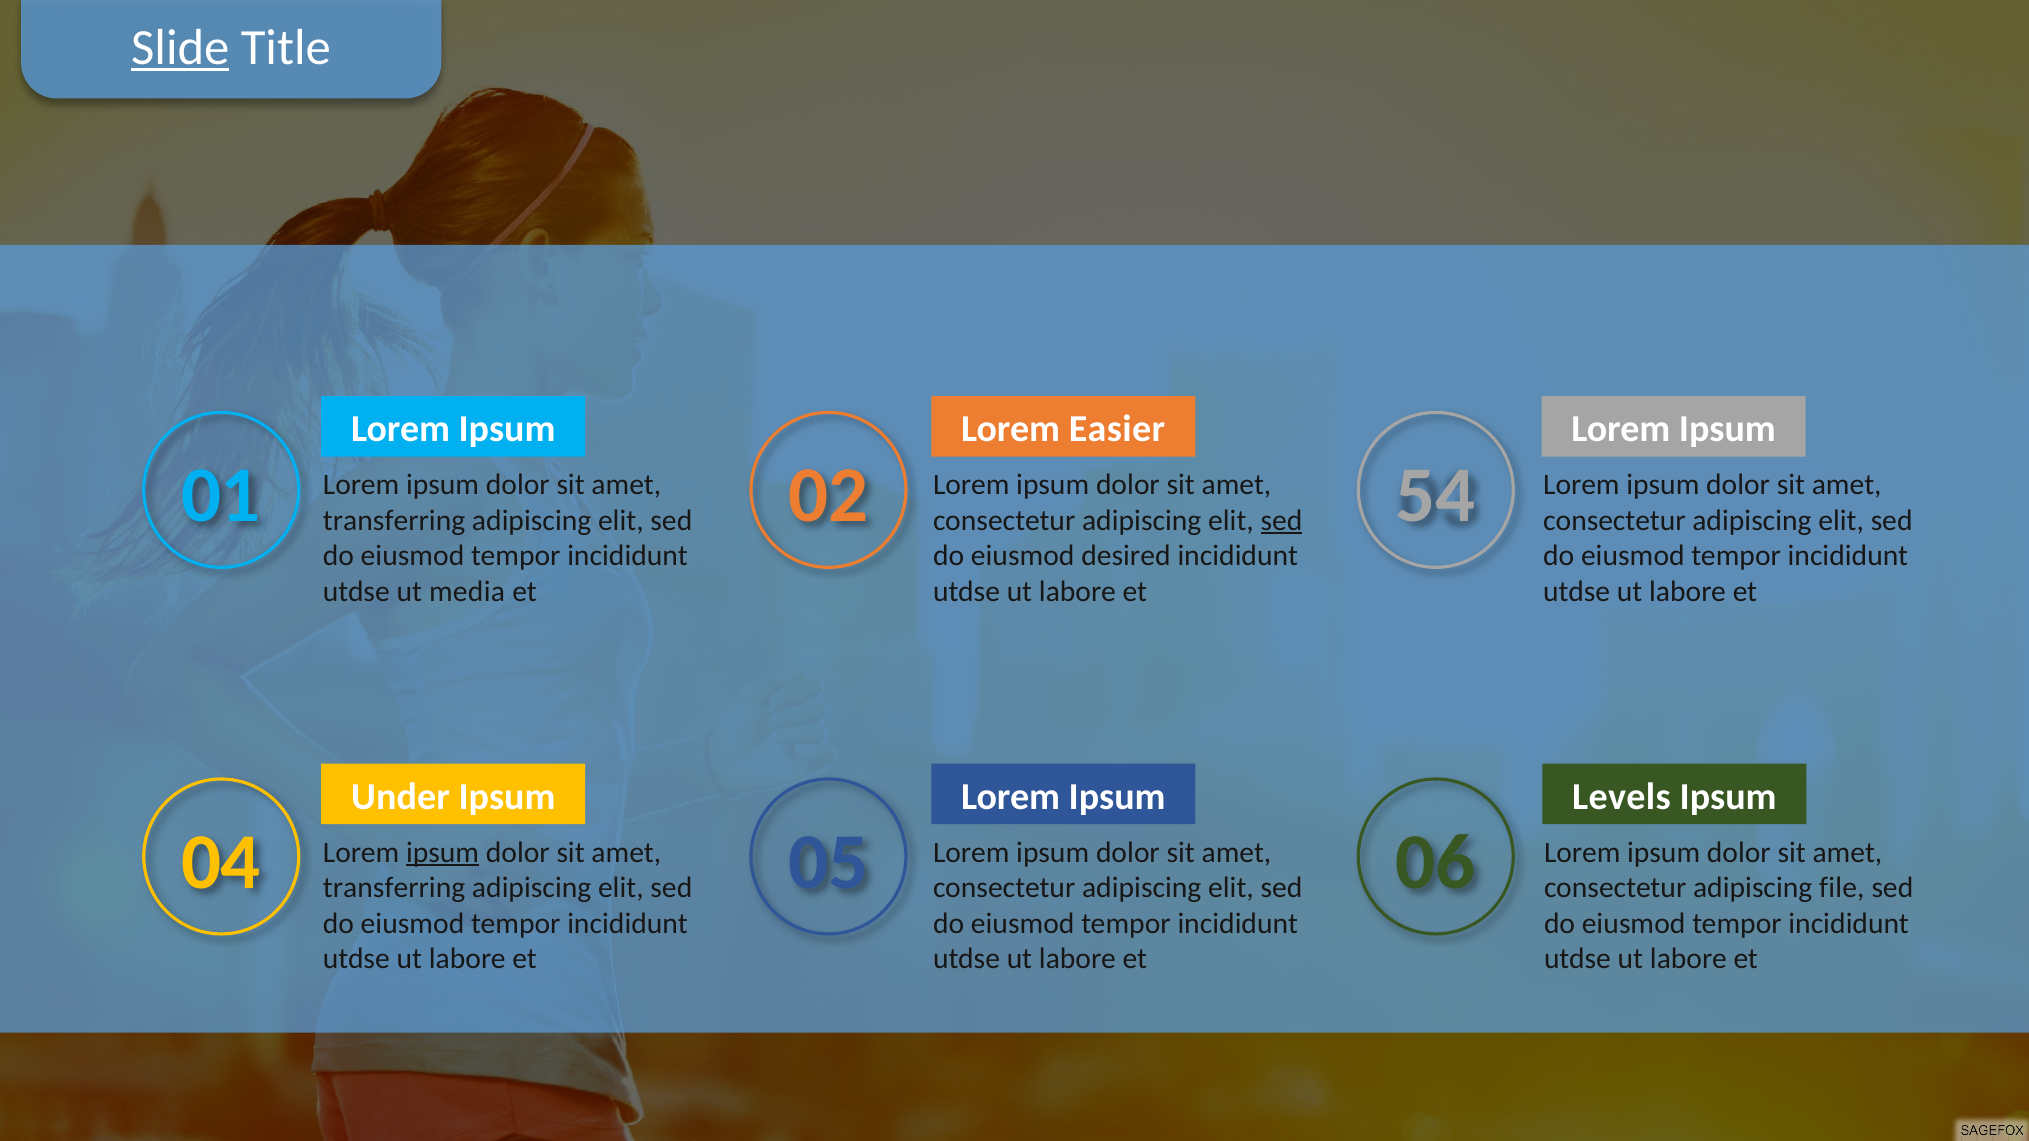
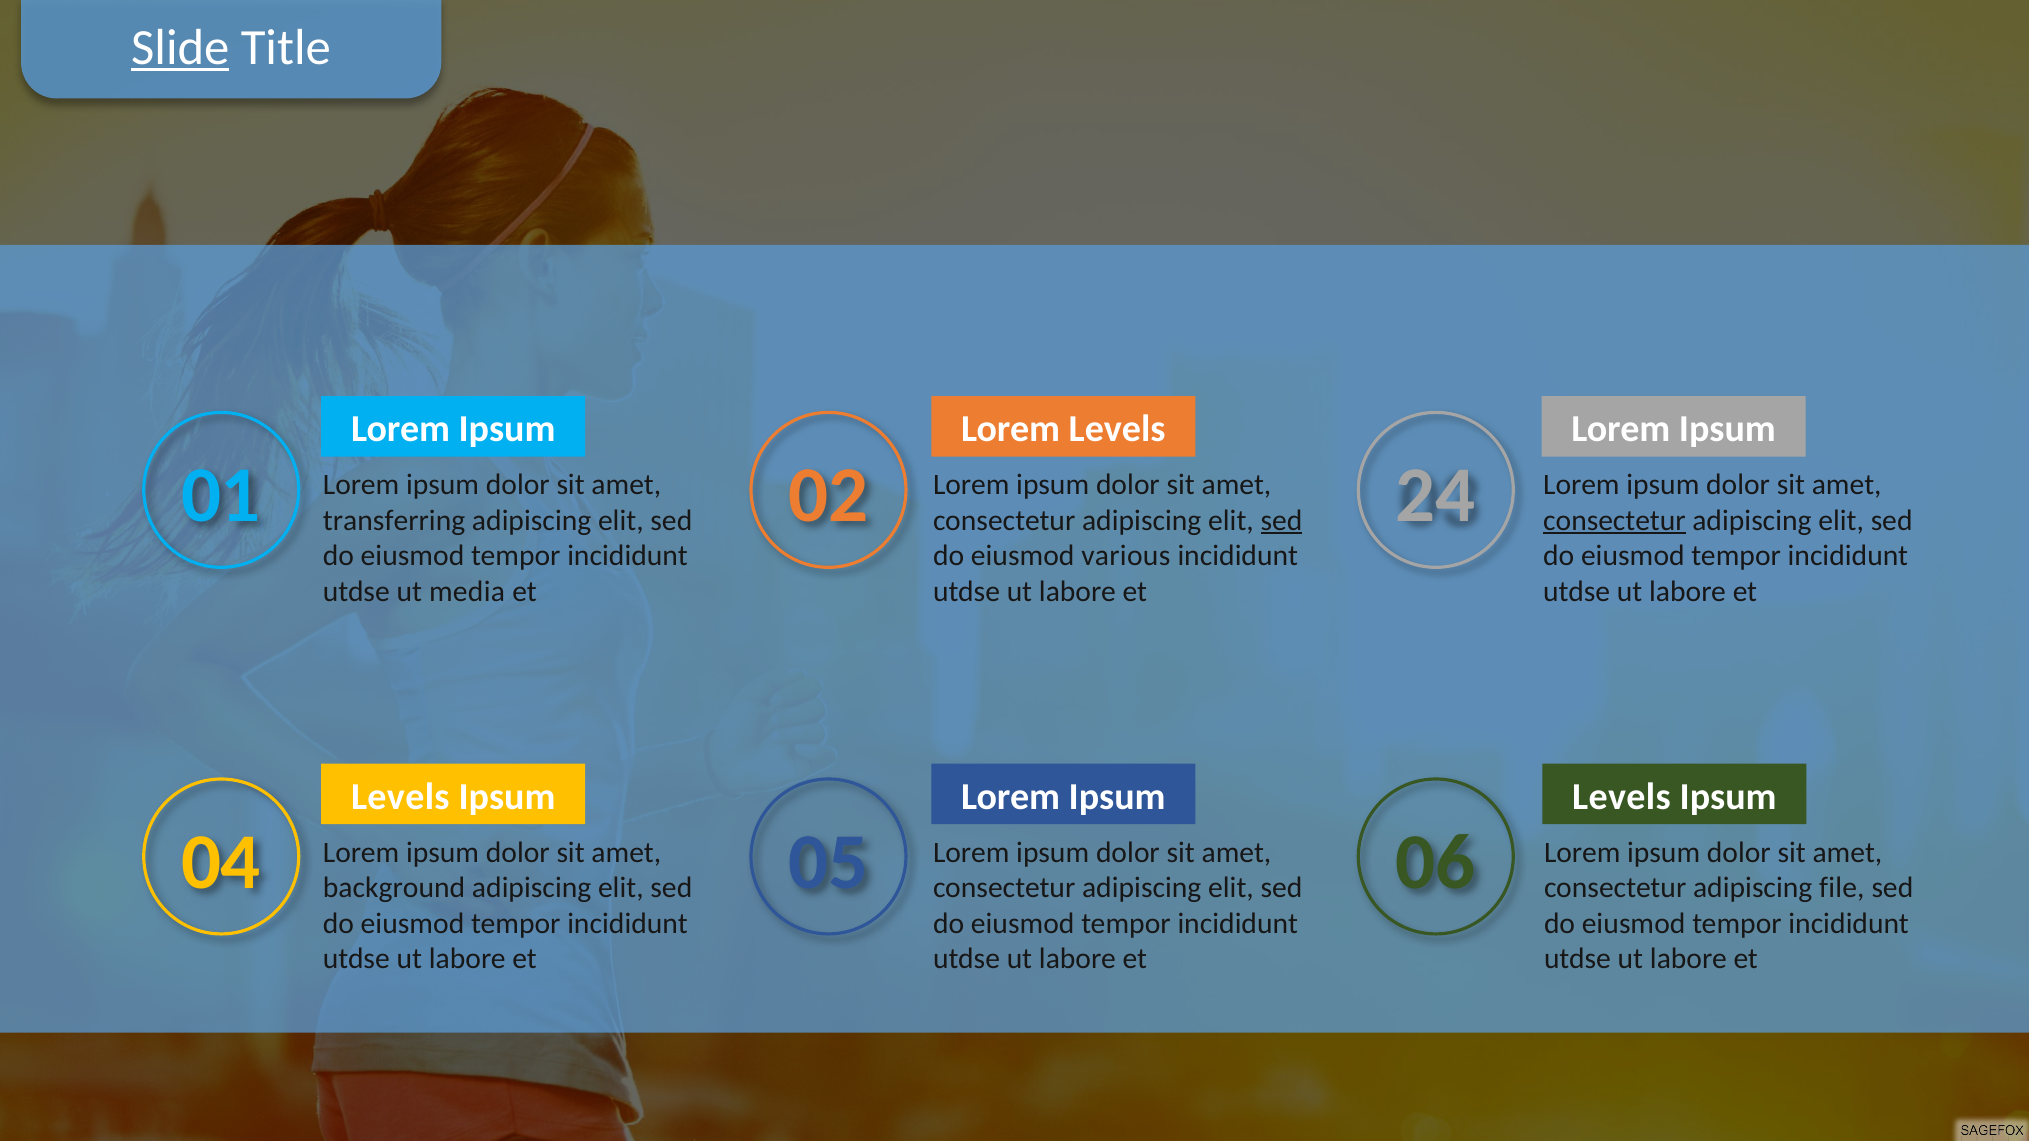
Lorem Easier: Easier -> Levels
54: 54 -> 24
consectetur at (1614, 521) underline: none -> present
desired: desired -> various
Under at (400, 797): Under -> Levels
ipsum at (443, 853) underline: present -> none
transferring at (394, 888): transferring -> background
